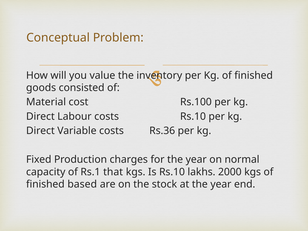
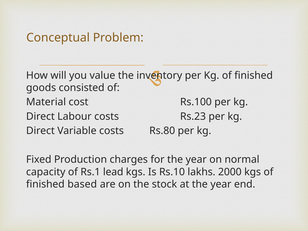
costs Rs.10: Rs.10 -> Rs.23
Rs.36: Rs.36 -> Rs.80
that: that -> lead
